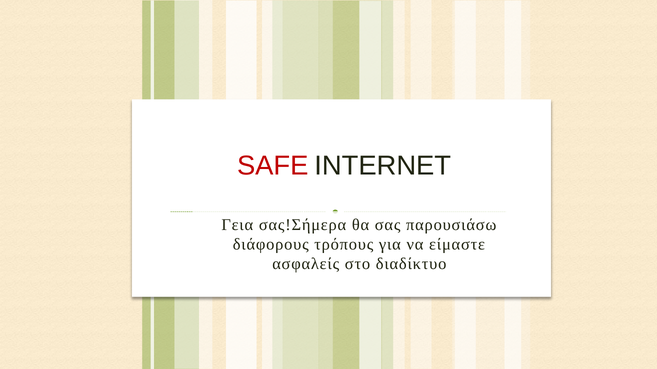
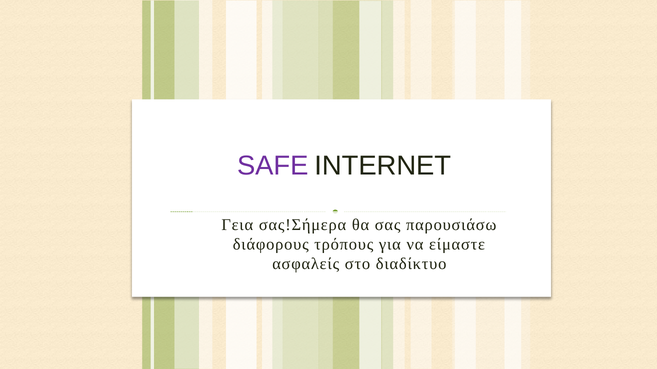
SAFE colour: red -> purple
